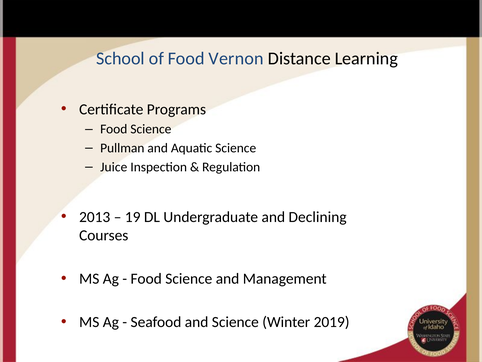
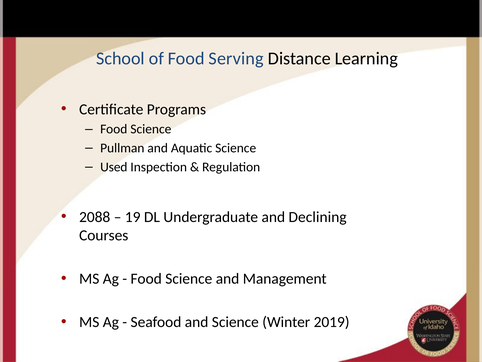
Vernon: Vernon -> Serving
Juice: Juice -> Used
2013: 2013 -> 2088
